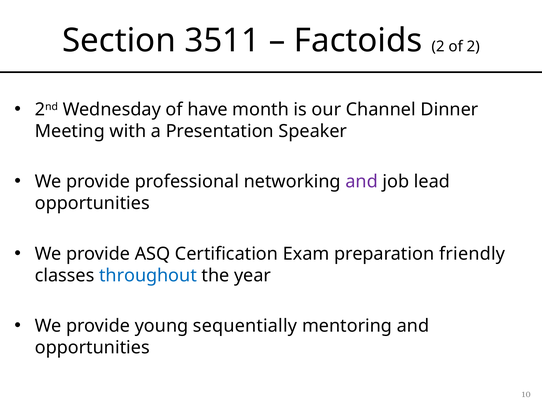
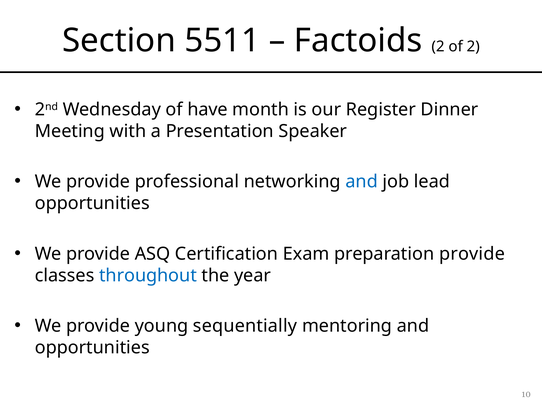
3511: 3511 -> 5511
Channel: Channel -> Register
and at (362, 182) colour: purple -> blue
preparation friendly: friendly -> provide
